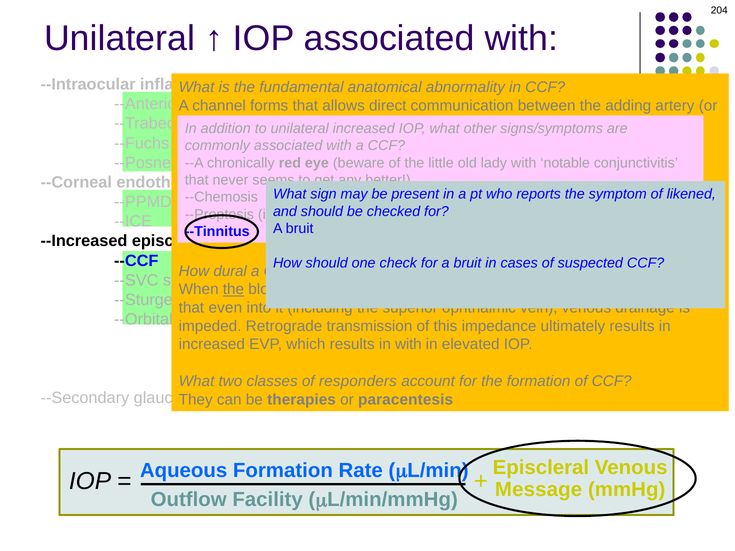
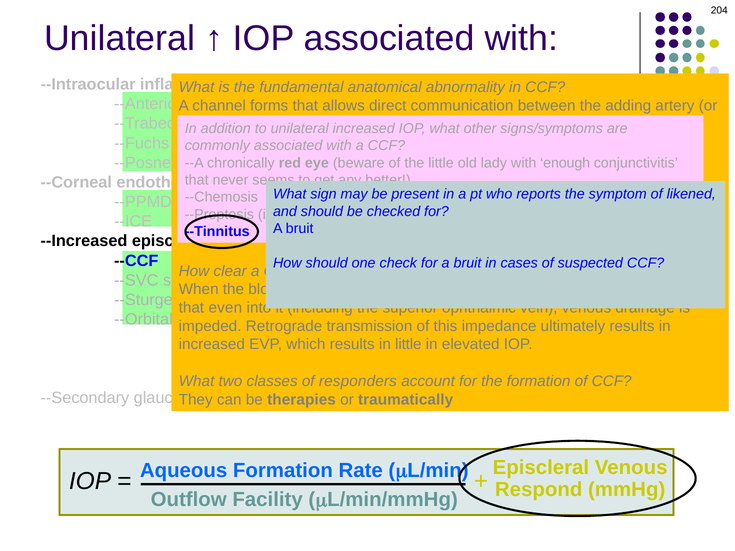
notable: notable -> enough
dural at (230, 271): dural -> clear
the at (233, 289) underline: present -> none
in with: with -> little
paracentesis: paracentesis -> traumatically
Message: Message -> Respond
